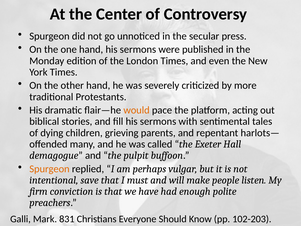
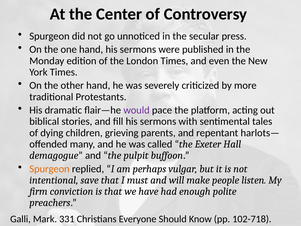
would colour: orange -> purple
831: 831 -> 331
102-203: 102-203 -> 102-718
